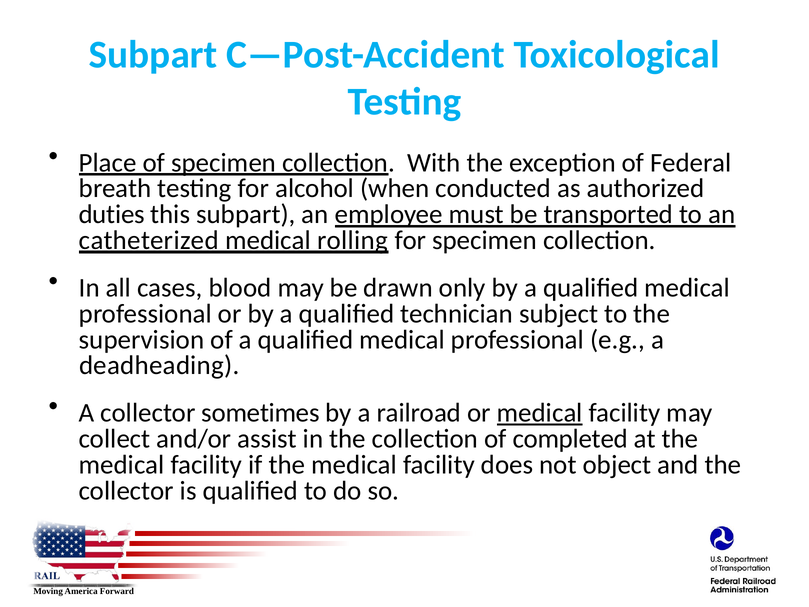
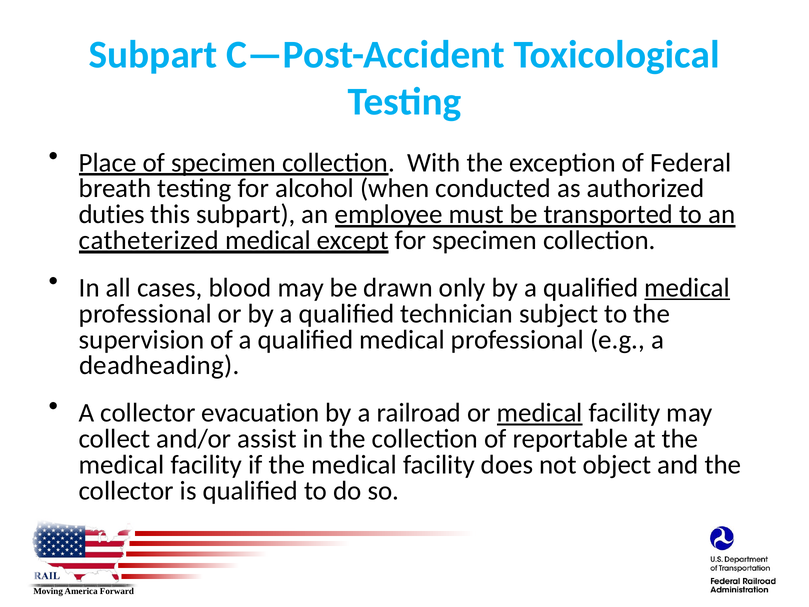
rolling: rolling -> except
medical at (687, 288) underline: none -> present
sometimes: sometimes -> evacuation
completed: completed -> reportable
